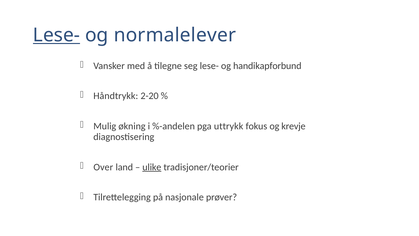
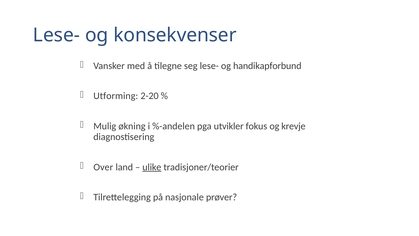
Lese- at (57, 35) underline: present -> none
normalelever: normalelever -> konsekvenser
Håndtrykk: Håndtrykk -> Utforming
uttrykk: uttrykk -> utvikler
